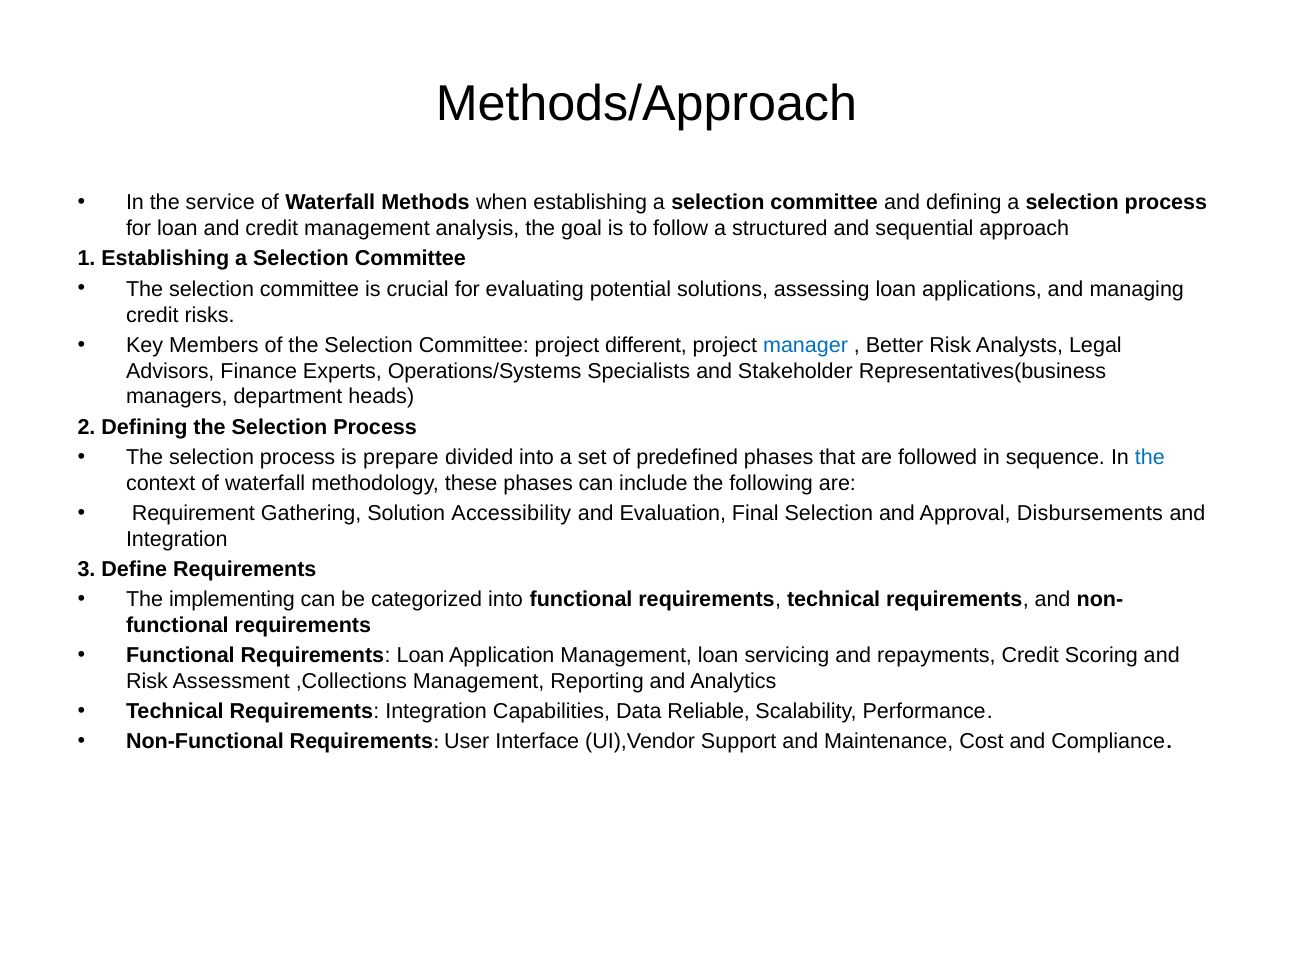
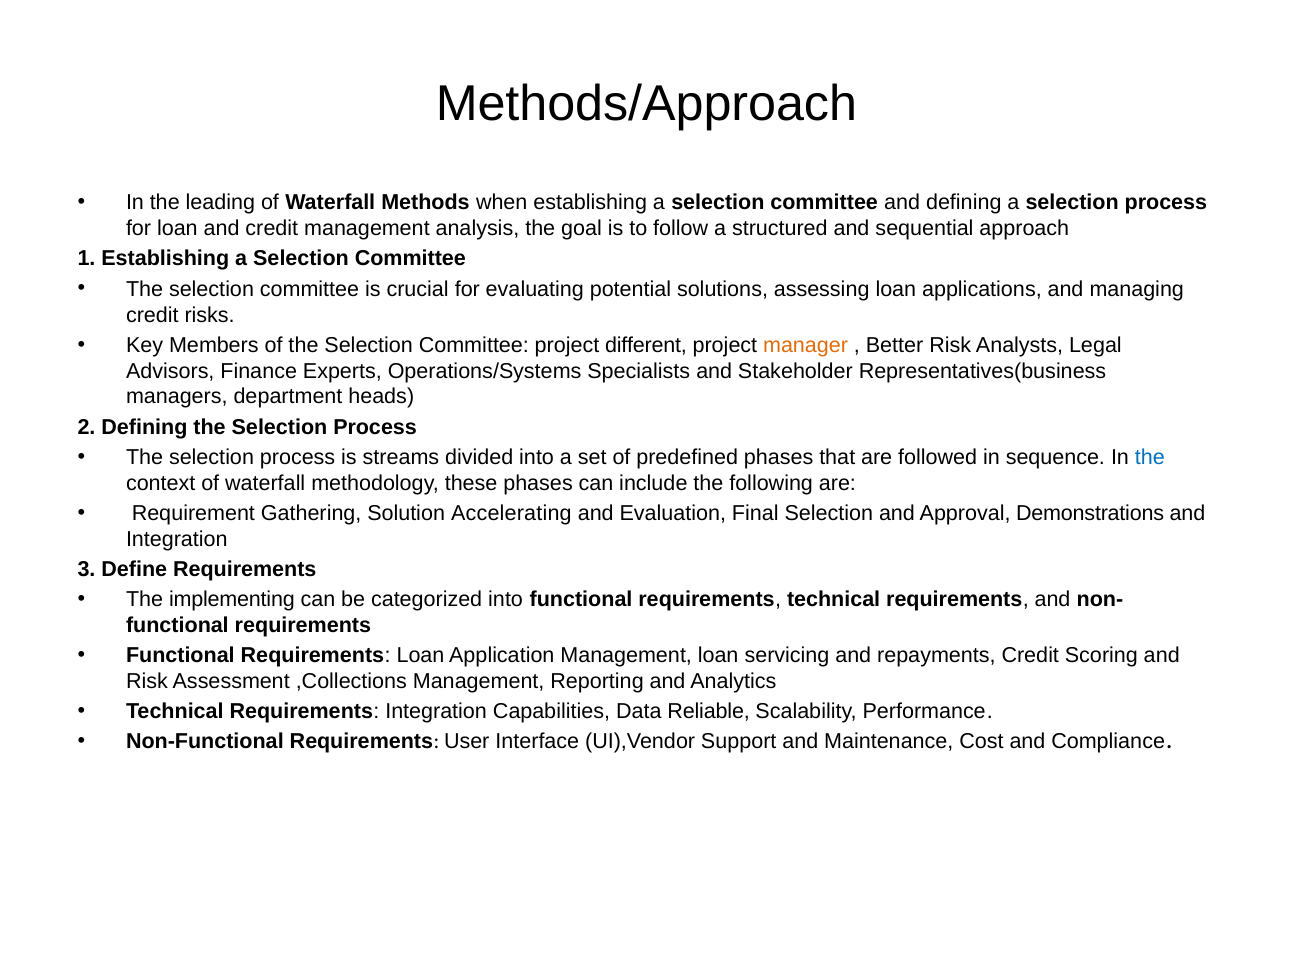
service: service -> leading
manager colour: blue -> orange
prepare: prepare -> streams
Accessibility: Accessibility -> Accelerating
Disbursements: Disbursements -> Demonstrations
